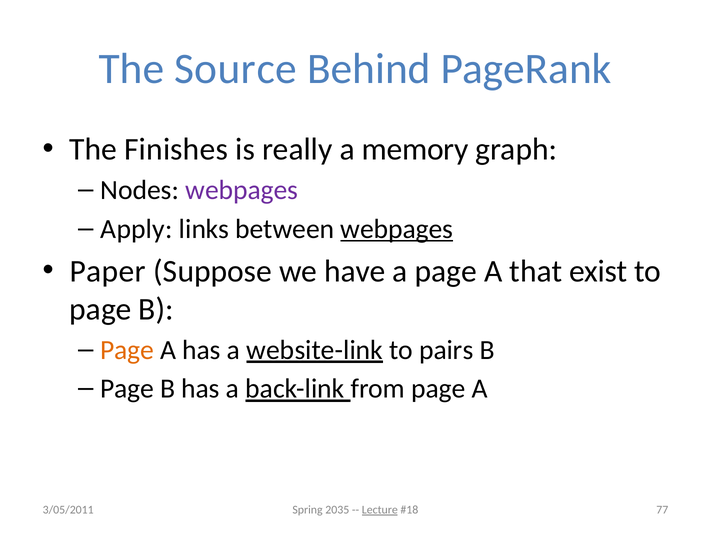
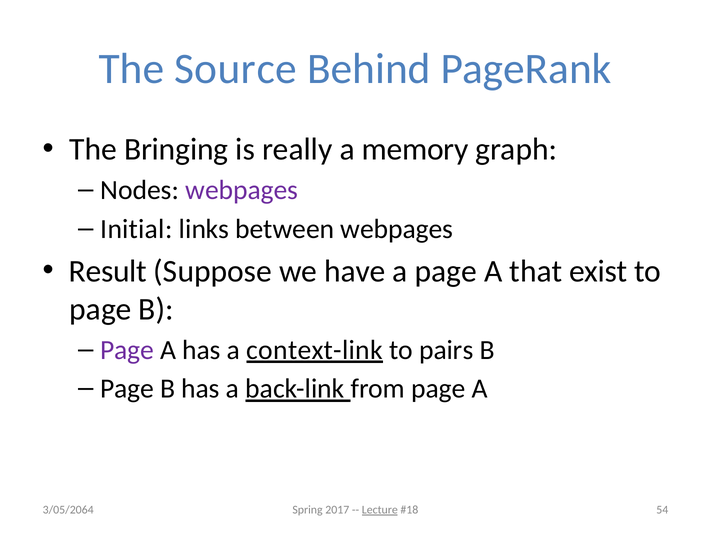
Finishes: Finishes -> Bringing
Apply: Apply -> Initial
webpages at (397, 229) underline: present -> none
Paper: Paper -> Result
Page at (127, 350) colour: orange -> purple
website-link: website-link -> context-link
2035: 2035 -> 2017
77: 77 -> 54
3/05/2011: 3/05/2011 -> 3/05/2064
